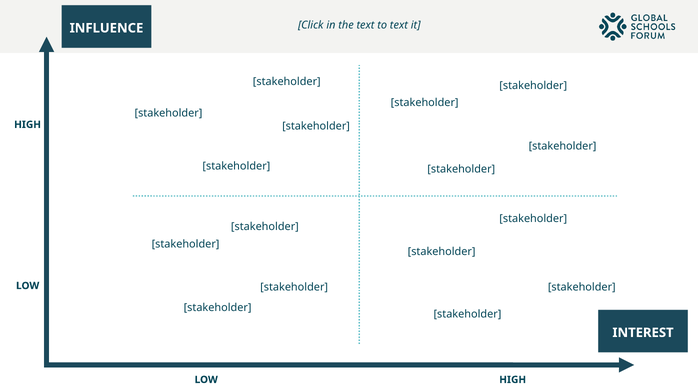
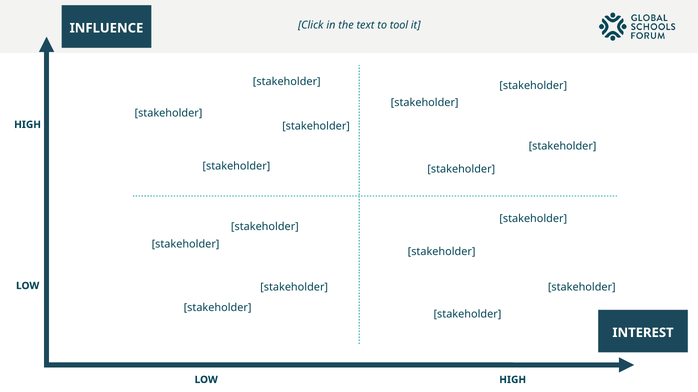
to text: text -> tool
